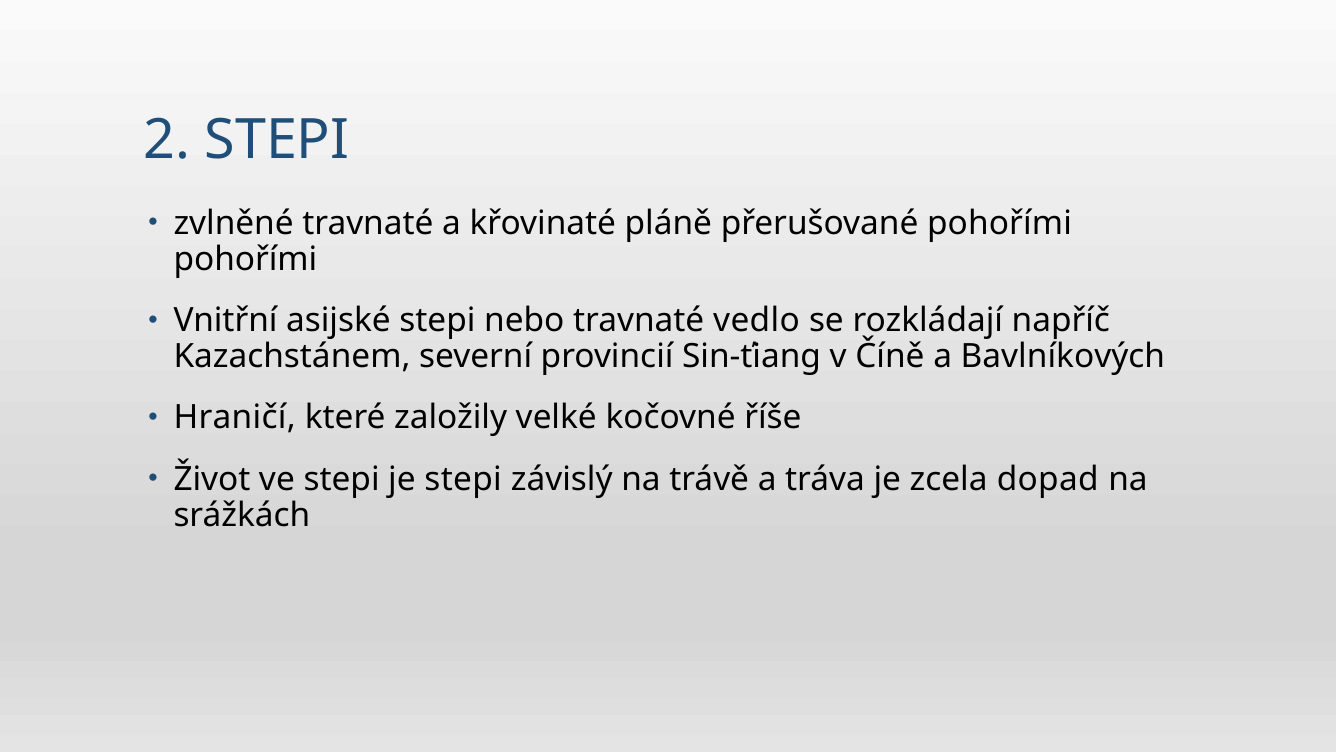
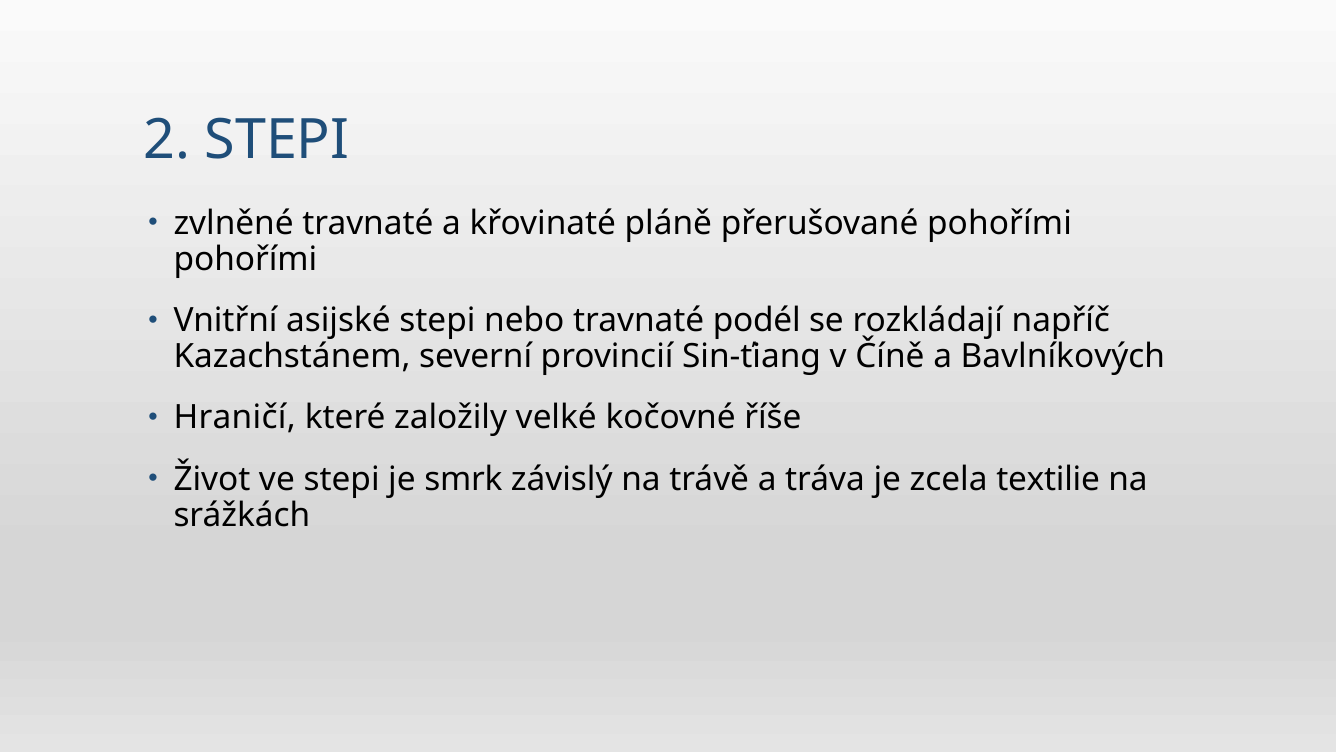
vedlo: vedlo -> podél
je stepi: stepi -> smrk
dopad: dopad -> textilie
